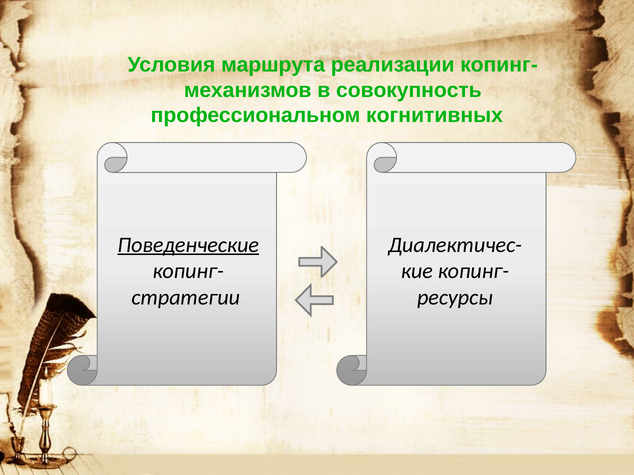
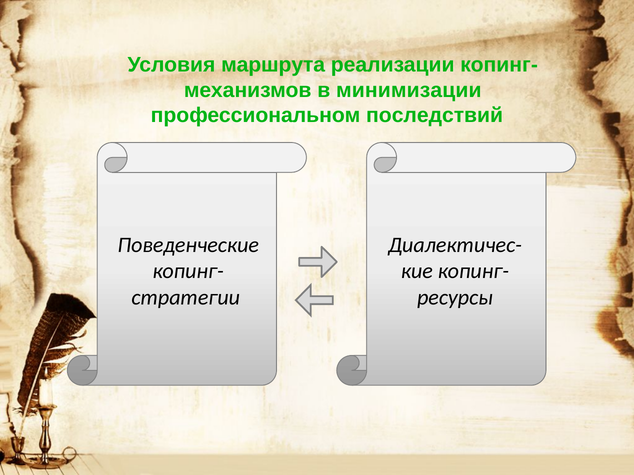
совокупность: совокупность -> минимизации
когнитивных: когнитивных -> последствий
Поведенческие underline: present -> none
